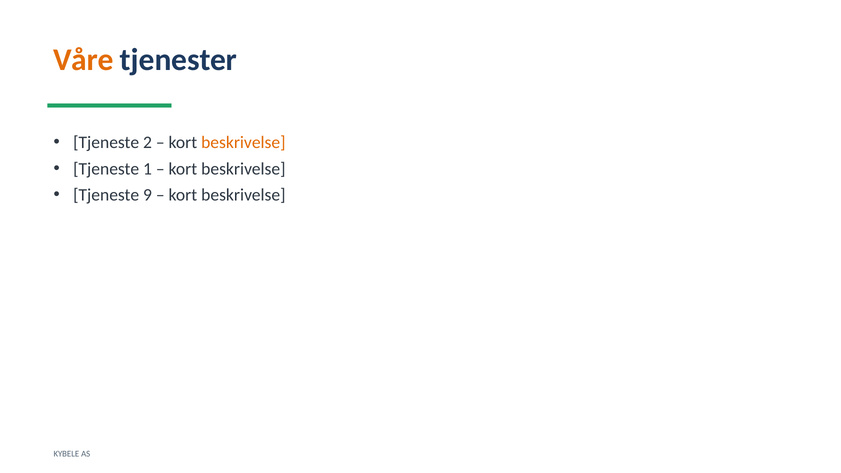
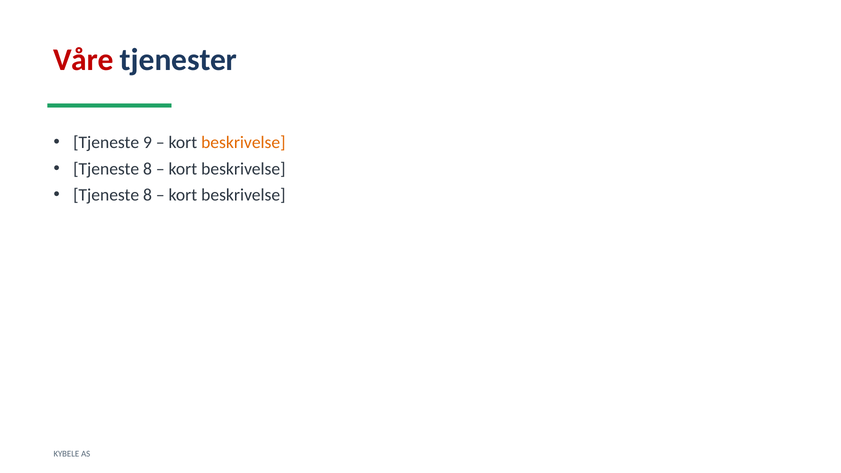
Våre colour: orange -> red
2: 2 -> 9
1 at (147, 169): 1 -> 8
9 at (147, 195): 9 -> 8
